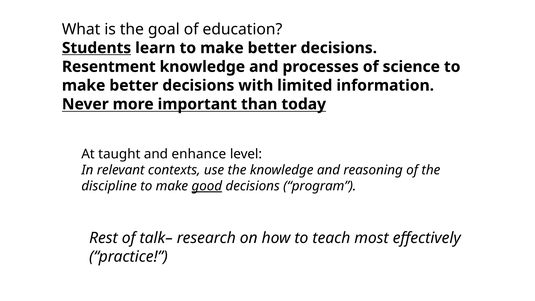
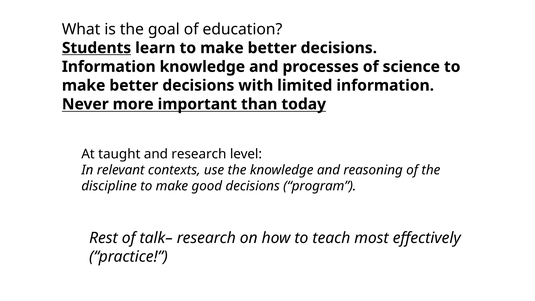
Resentment at (109, 67): Resentment -> Information
and enhance: enhance -> research
good underline: present -> none
